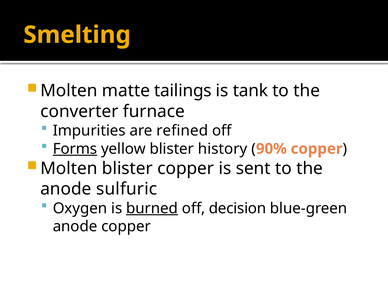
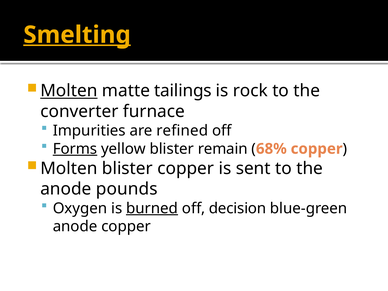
Smelting underline: none -> present
Molten at (69, 91) underline: none -> present
tank: tank -> rock
history: history -> remain
90%: 90% -> 68%
sulfuric: sulfuric -> pounds
